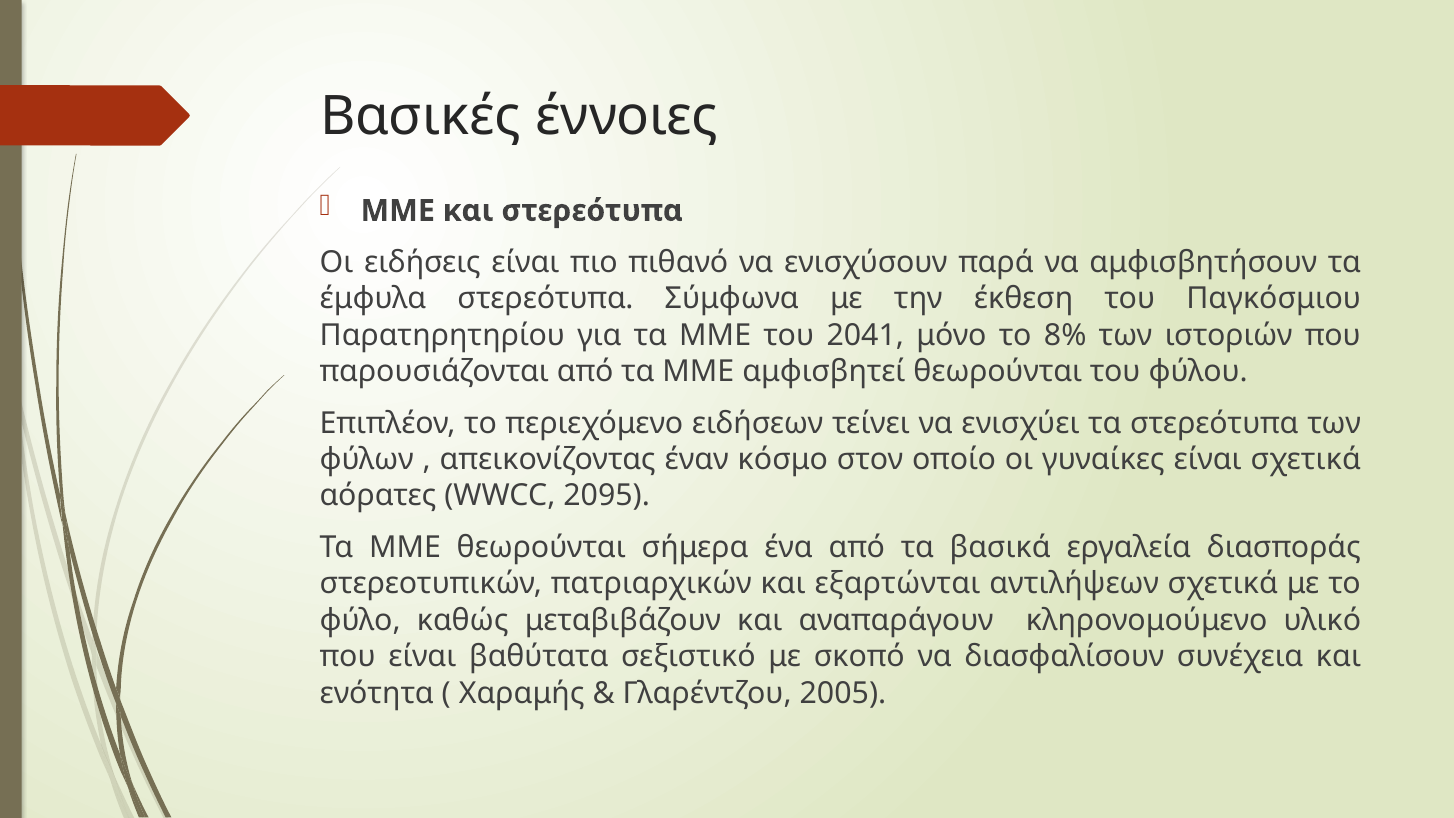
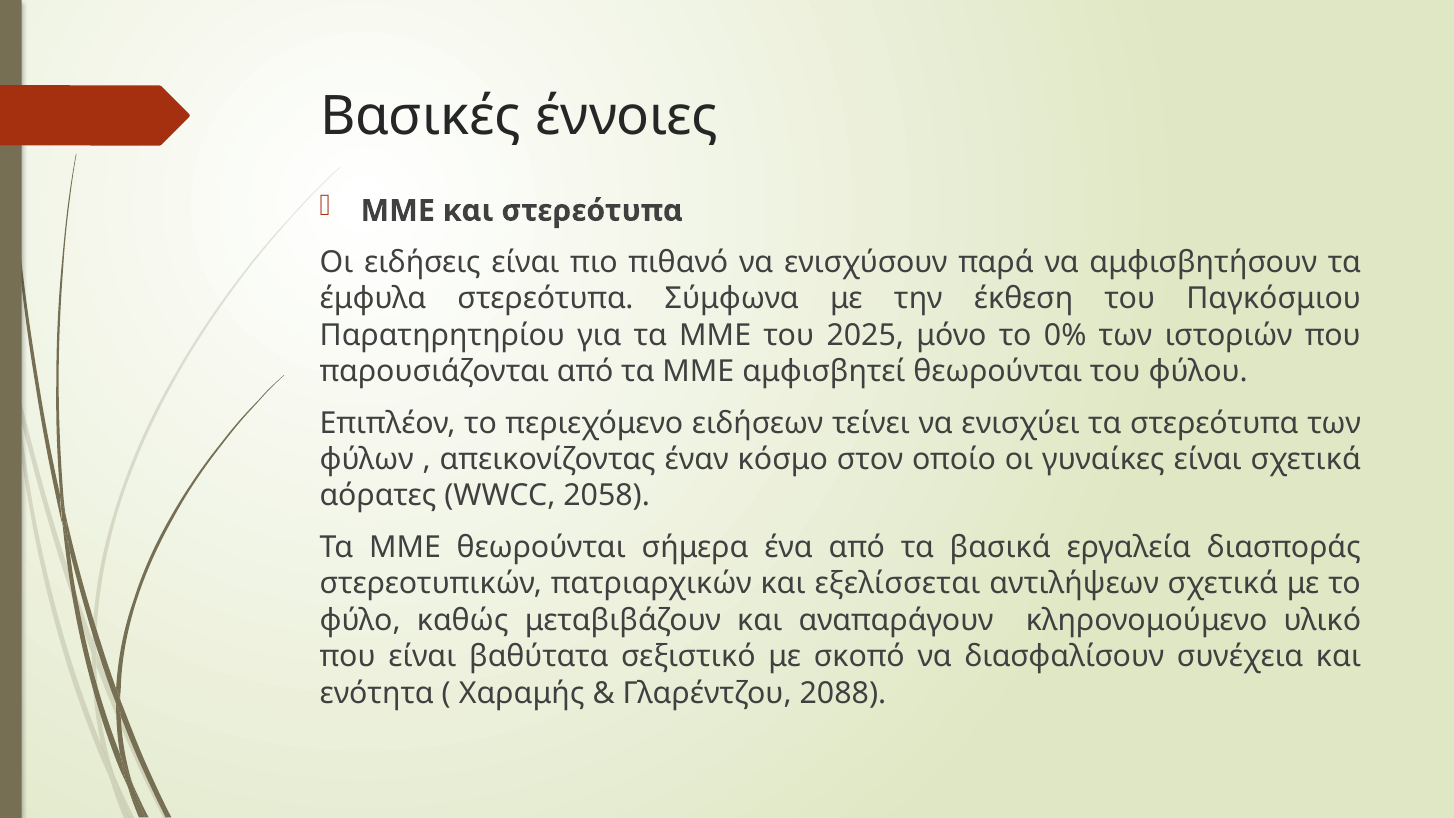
2041: 2041 -> 2025
8%: 8% -> 0%
2095: 2095 -> 2058
εξαρτώνται: εξαρτώνται -> εξελίσσεται
2005: 2005 -> 2088
